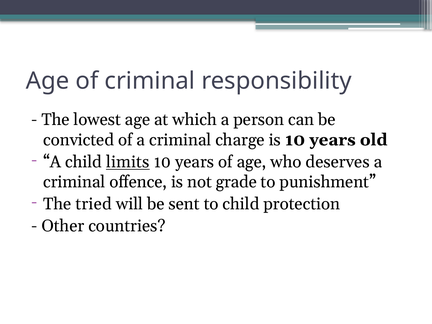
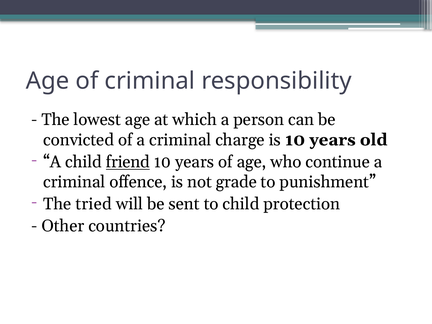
limits: limits -> friend
deserves: deserves -> continue
